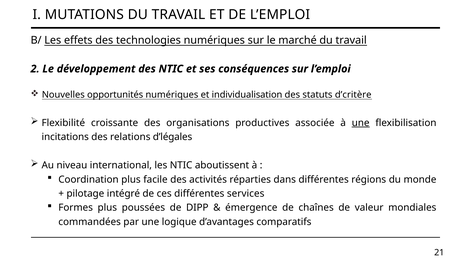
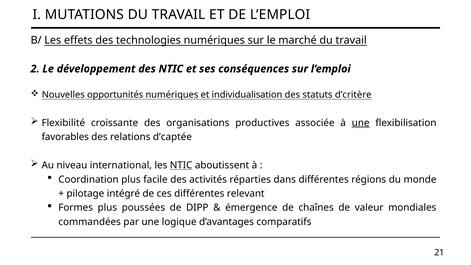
incitations: incitations -> favorables
d’légales: d’légales -> d’captée
NTIC at (181, 165) underline: none -> present
services: services -> relevant
